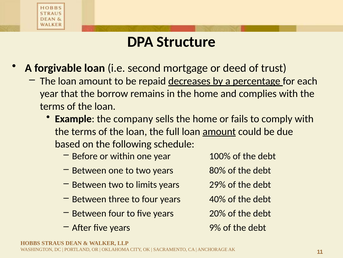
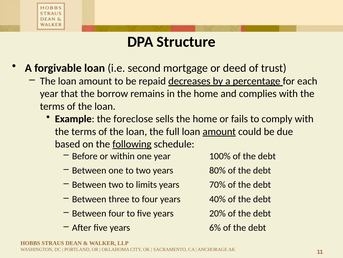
company: company -> foreclose
following underline: none -> present
29%: 29% -> 70%
9%: 9% -> 6%
